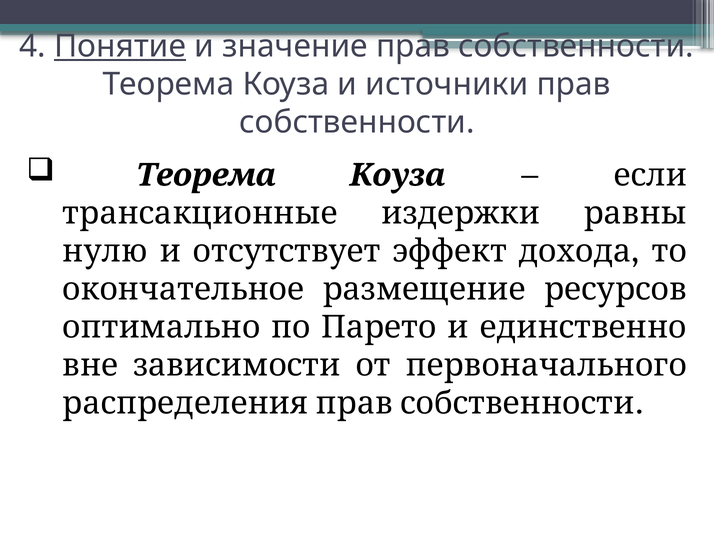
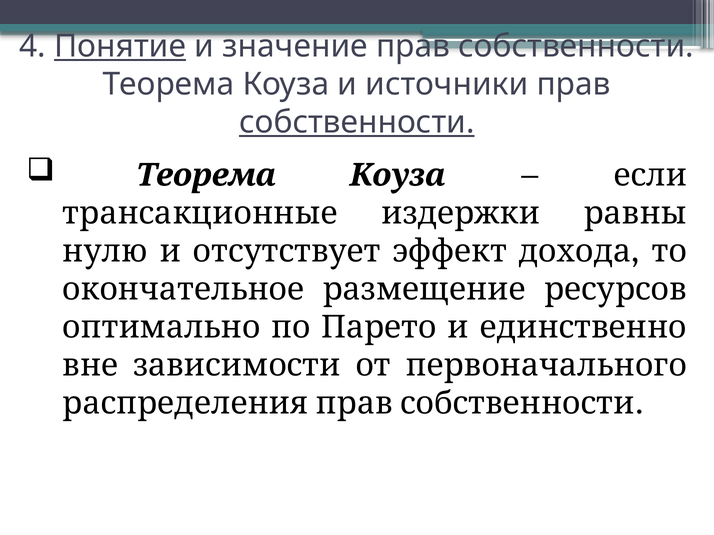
собственности at (357, 122) underline: none -> present
